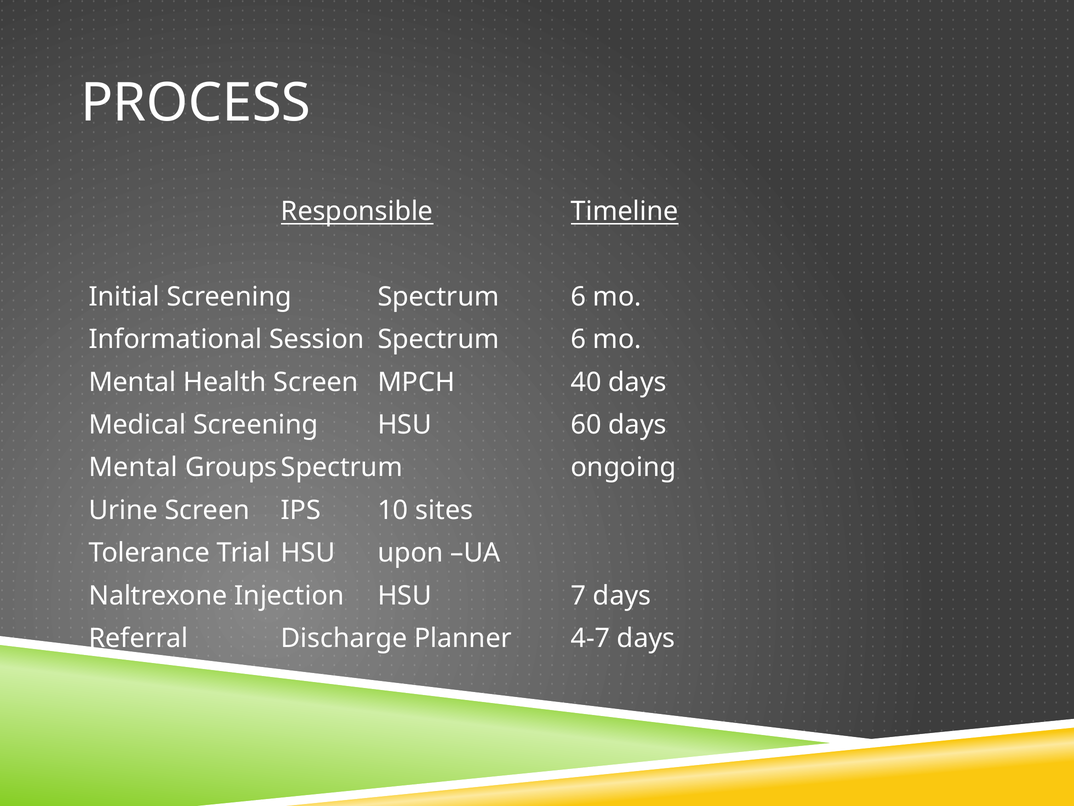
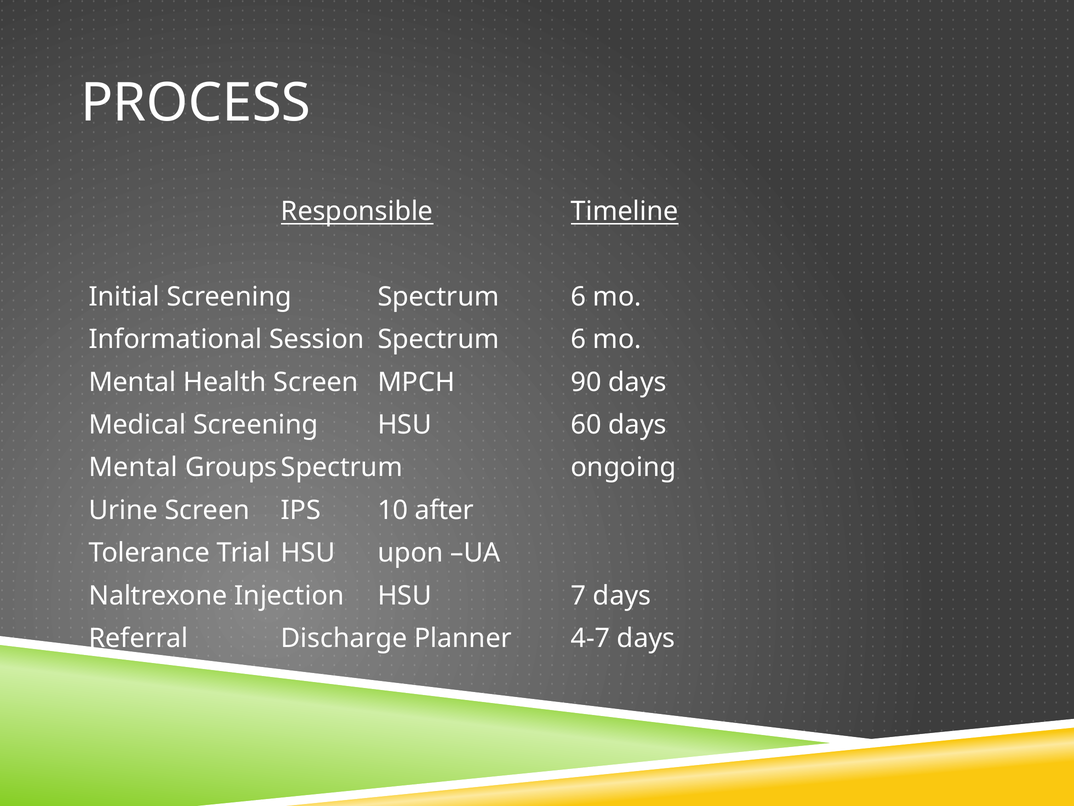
40: 40 -> 90
sites: sites -> after
